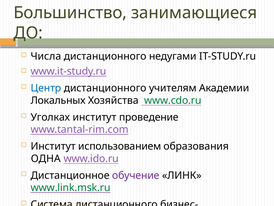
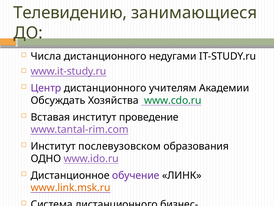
Большинство: Большинство -> Телевидению
Центр colour: blue -> purple
Локальных: Локальных -> Обсуждать
Уголках: Уголках -> Вставая
использованием: использованием -> послевузовском
ОДНА: ОДНА -> ОДНО
www.link.msk.ru colour: green -> orange
